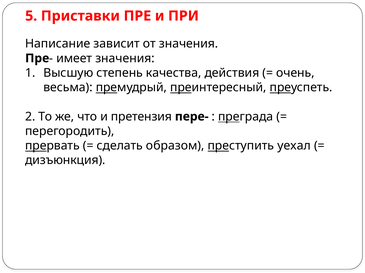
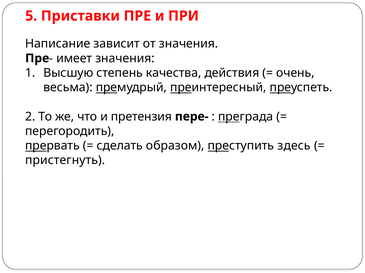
уехал: уехал -> здесь
дизъюнкция: дизъюнкция -> пристегнуть
